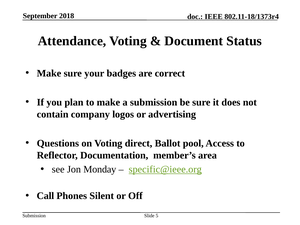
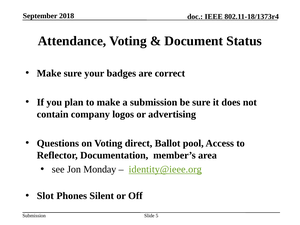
specific@ieee.org: specific@ieee.org -> identity@ieee.org
Call: Call -> Slot
